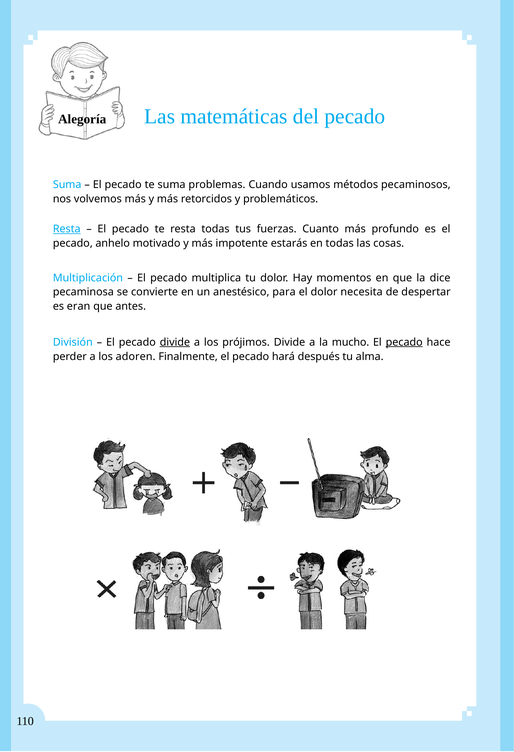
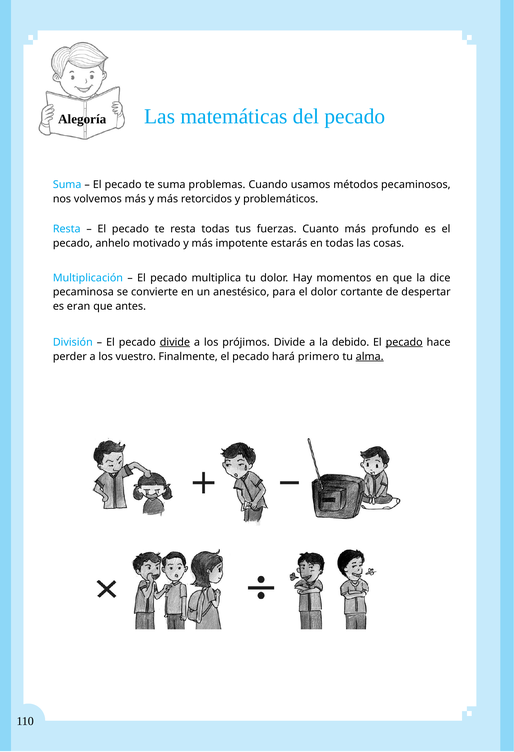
Resta at (67, 229) underline: present -> none
necesita: necesita -> cortante
mucho: mucho -> debido
adoren: adoren -> vuestro
después: después -> primero
alma underline: none -> present
